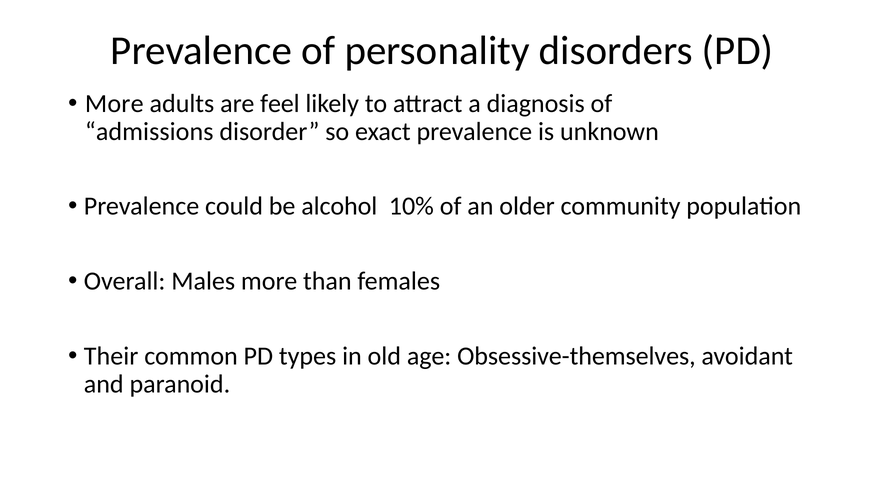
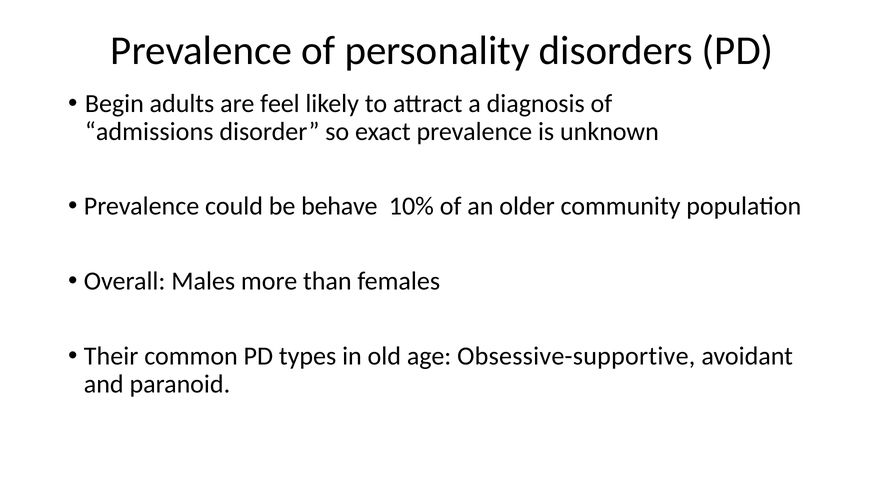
More at (114, 103): More -> Begin
alcohol: alcohol -> behave
Obsessive-themselves: Obsessive-themselves -> Obsessive-supportive
